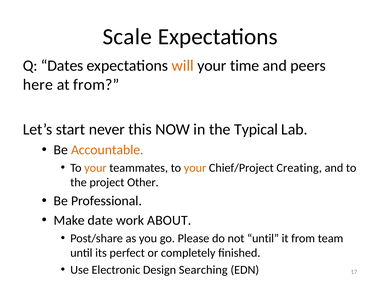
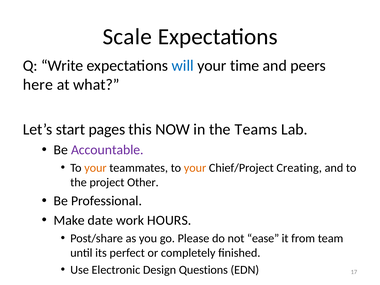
Dates: Dates -> Write
will colour: orange -> blue
at from: from -> what
never: never -> pages
Typical: Typical -> Teams
Accountable colour: orange -> purple
ABOUT: ABOUT -> HOURS
not until: until -> ease
Searching: Searching -> Questions
